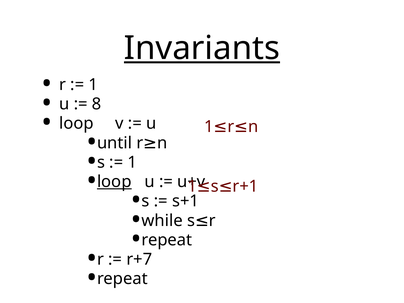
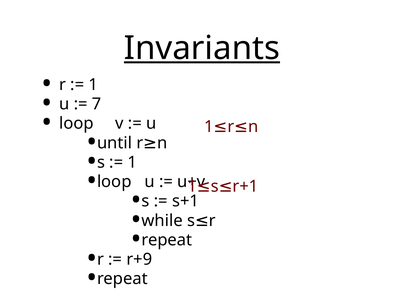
8: 8 -> 7
loop at (114, 182) underline: present -> none
r+7: r+7 -> r+9
